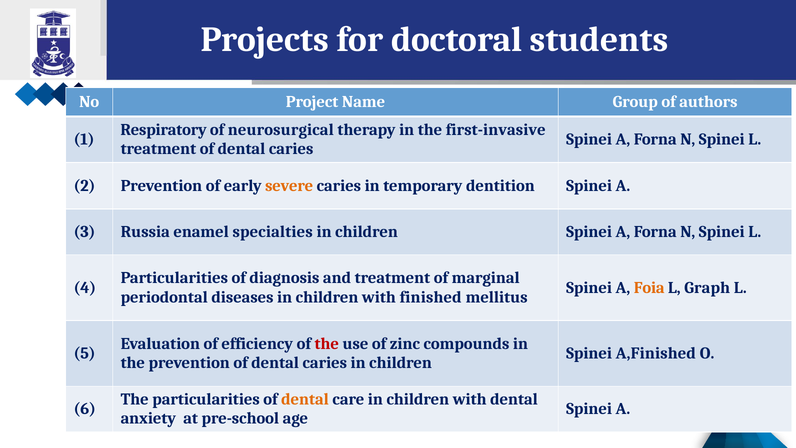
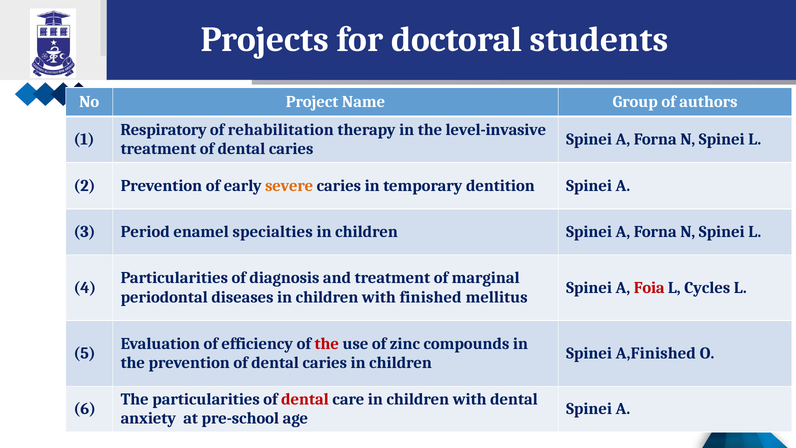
neurosurgical: neurosurgical -> rehabilitation
first-invasive: first-invasive -> level-invasive
Russia: Russia -> Period
Foia colour: orange -> red
Graph: Graph -> Cycles
dental at (305, 399) colour: orange -> red
